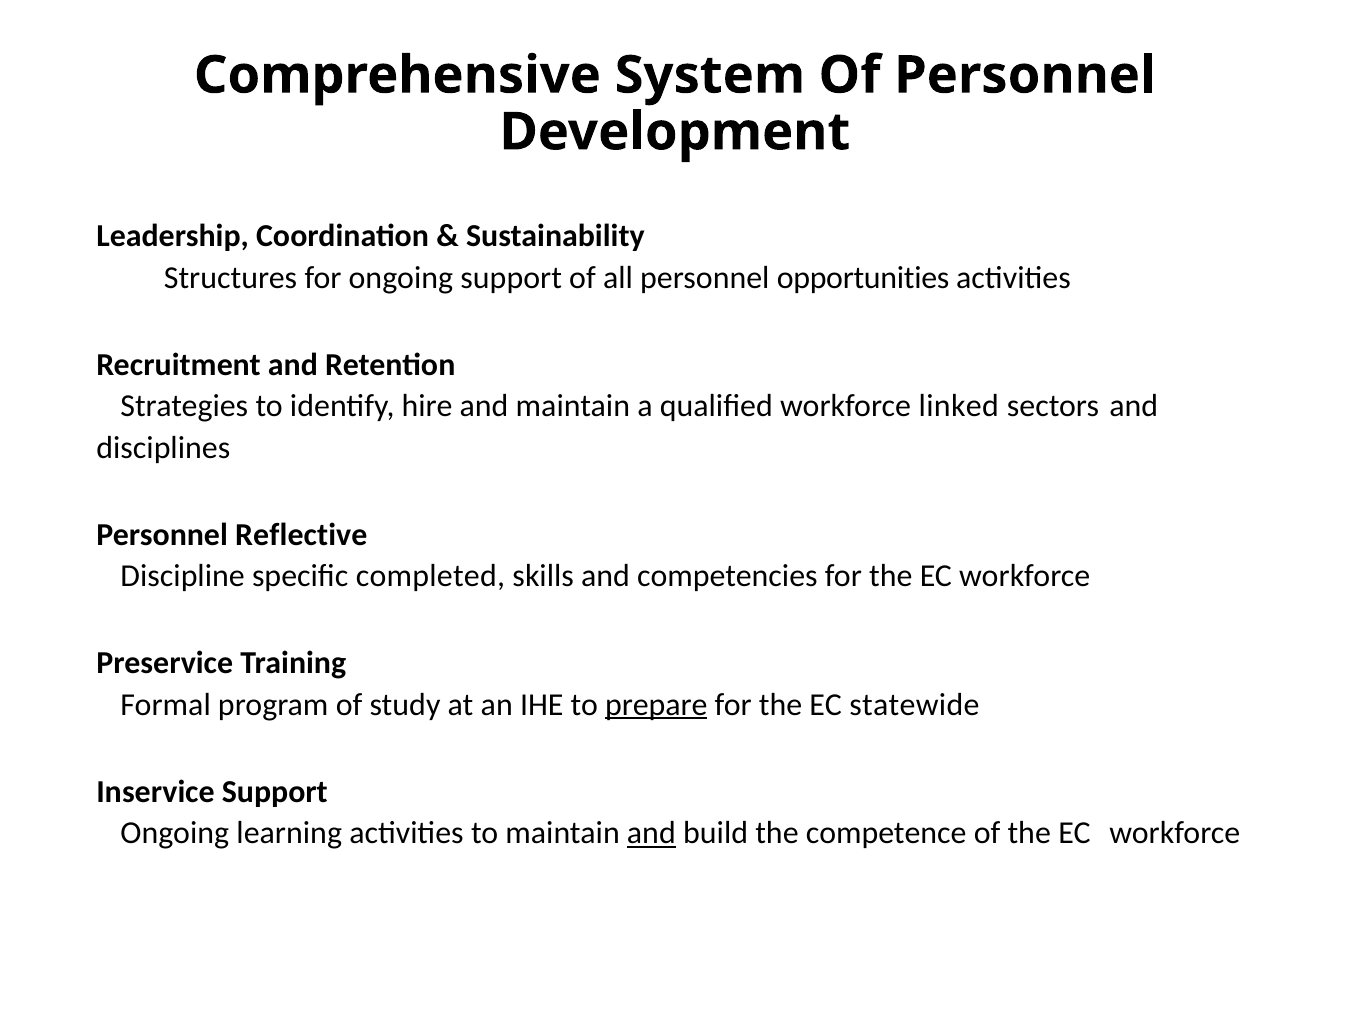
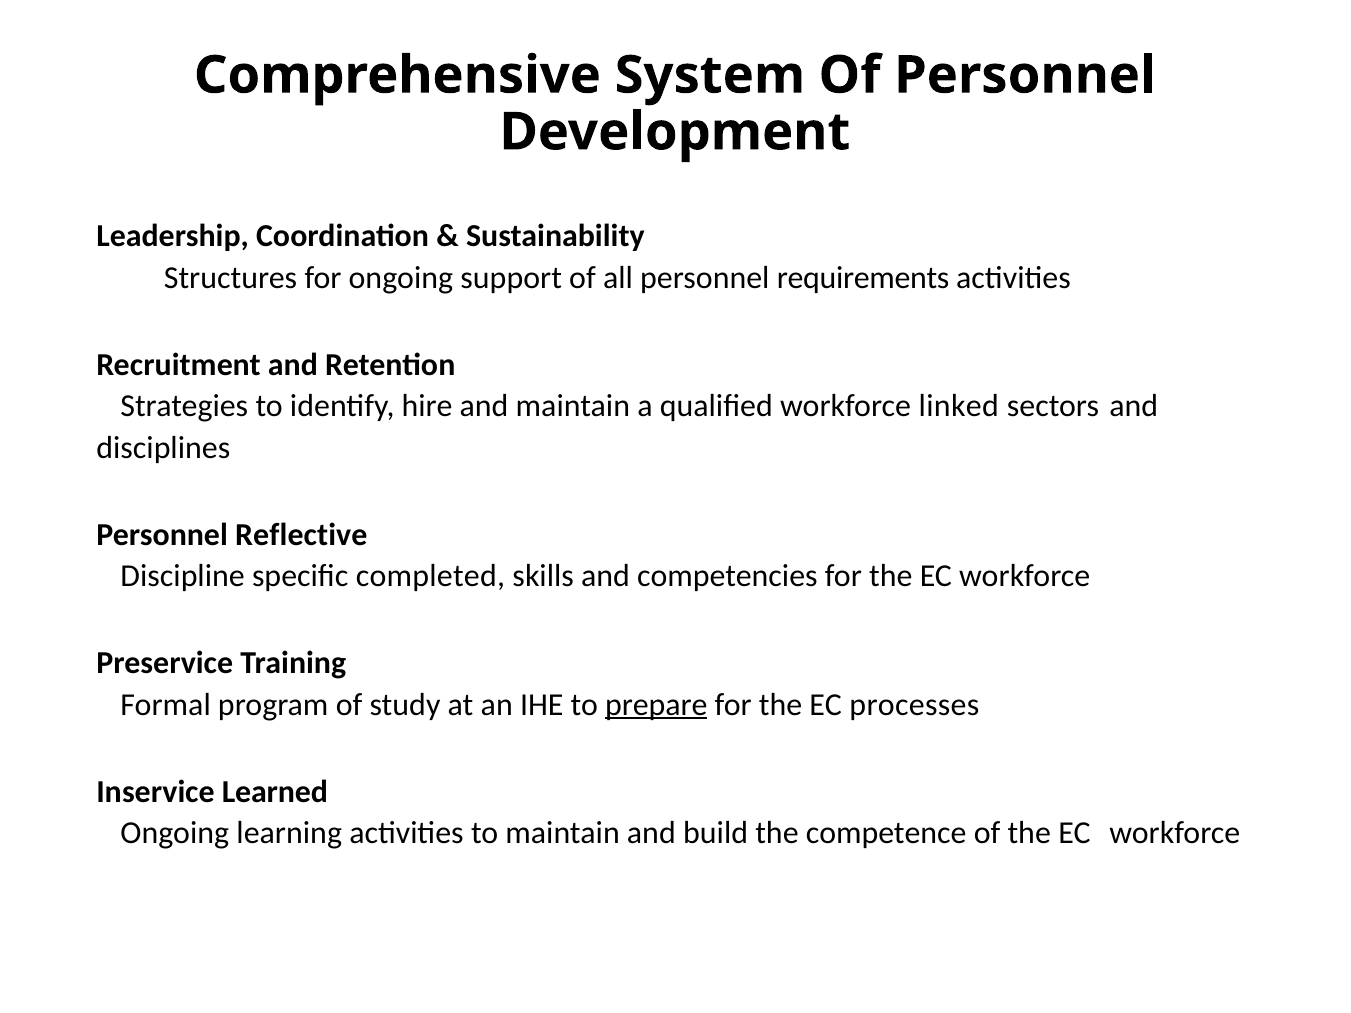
opportunities: opportunities -> requirements
statewide: statewide -> processes
Inservice Support: Support -> Learned
and at (651, 833) underline: present -> none
